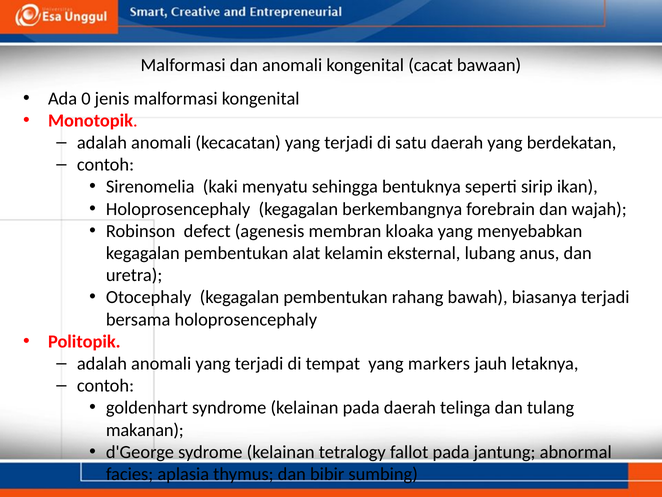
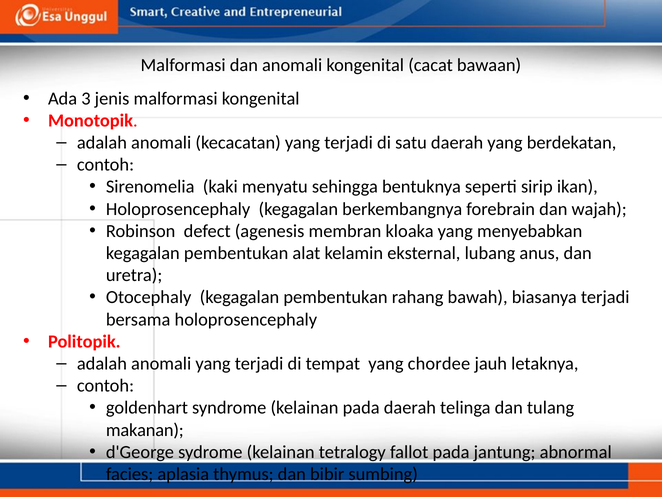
0: 0 -> 3
markers: markers -> chordee
